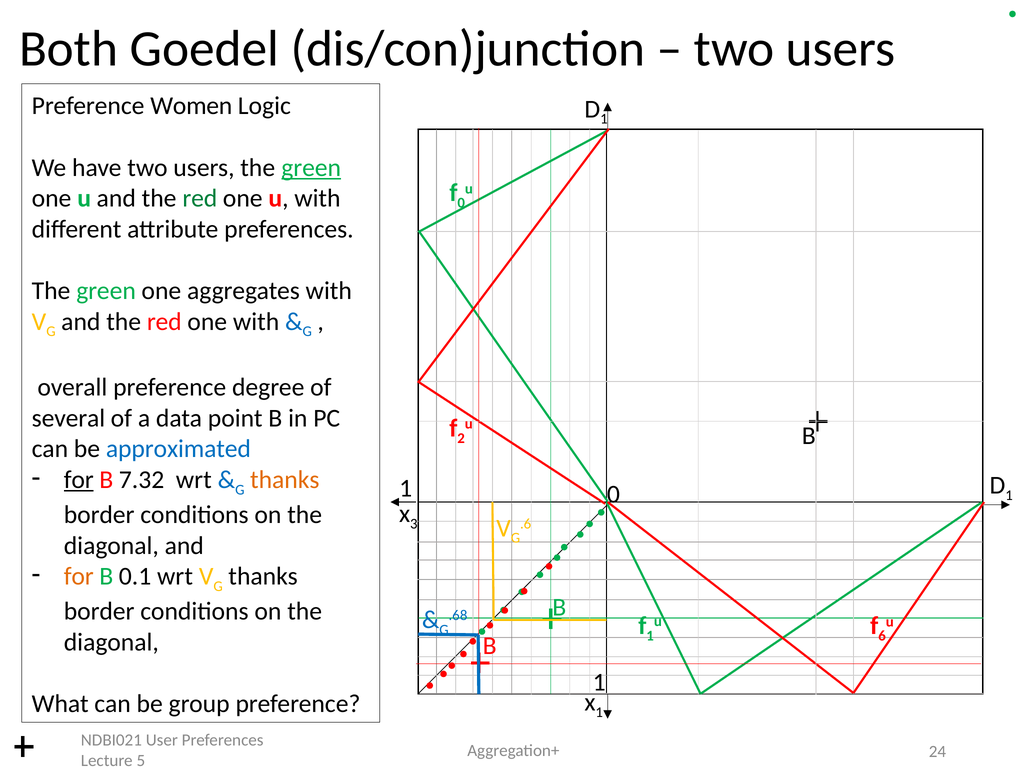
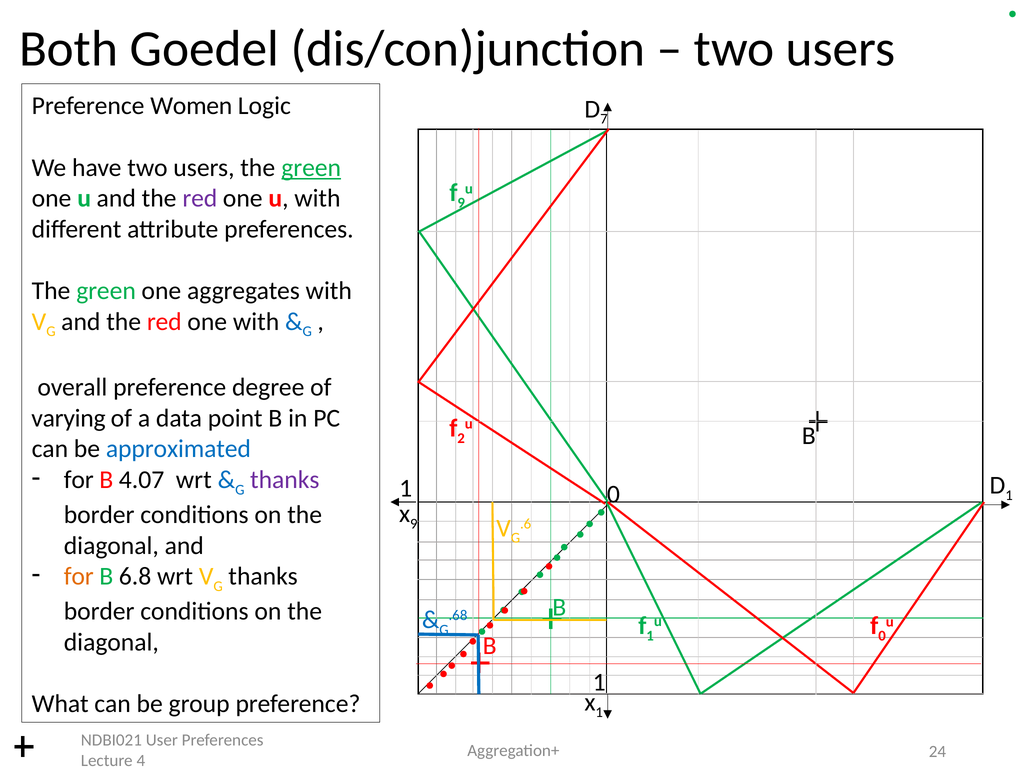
1 at (604, 119): 1 -> 7
0 at (461, 203): 0 -> 9
red at (200, 198) colour: green -> purple
several: several -> varying
for at (79, 480) underline: present -> none
7.32: 7.32 -> 4.07
thanks at (285, 480) colour: orange -> purple
3 at (414, 524): 3 -> 9
0.1: 0.1 -> 6.8
6 at (882, 636): 6 -> 0
5: 5 -> 4
